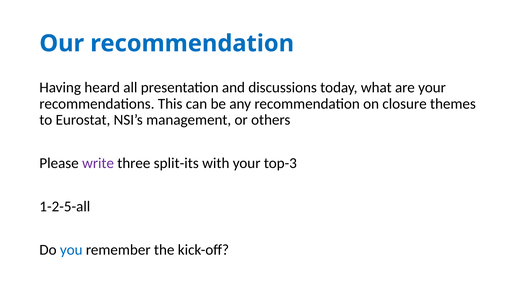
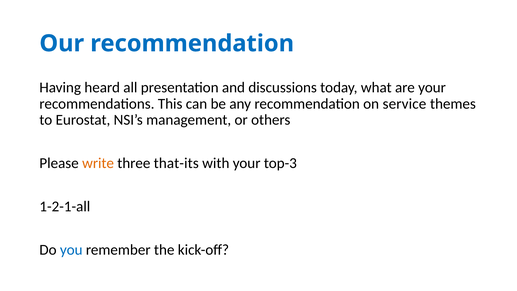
closure: closure -> service
write colour: purple -> orange
split-its: split-its -> that-its
1-2-5-all: 1-2-5-all -> 1-2-1-all
